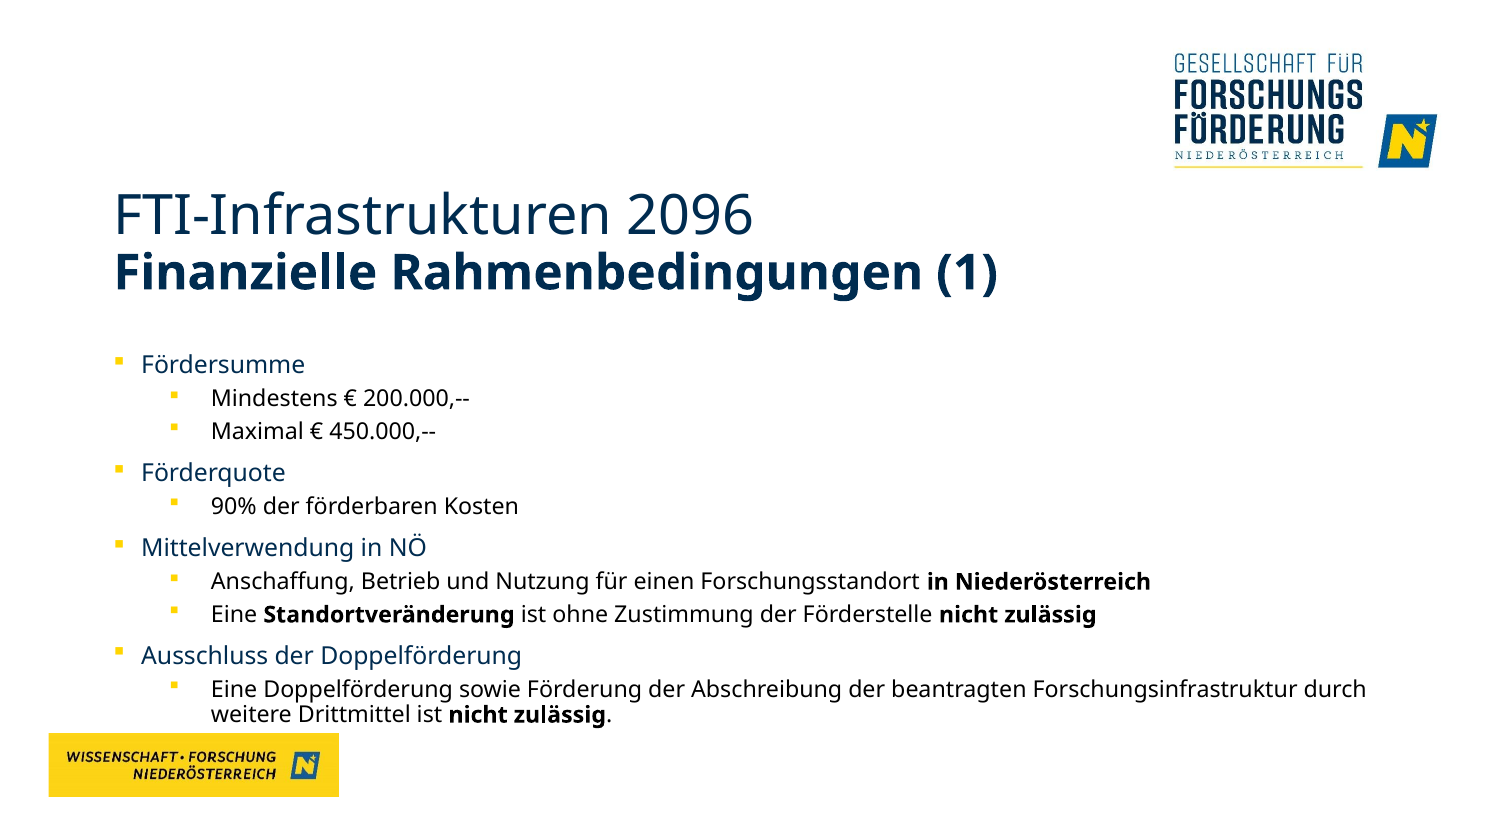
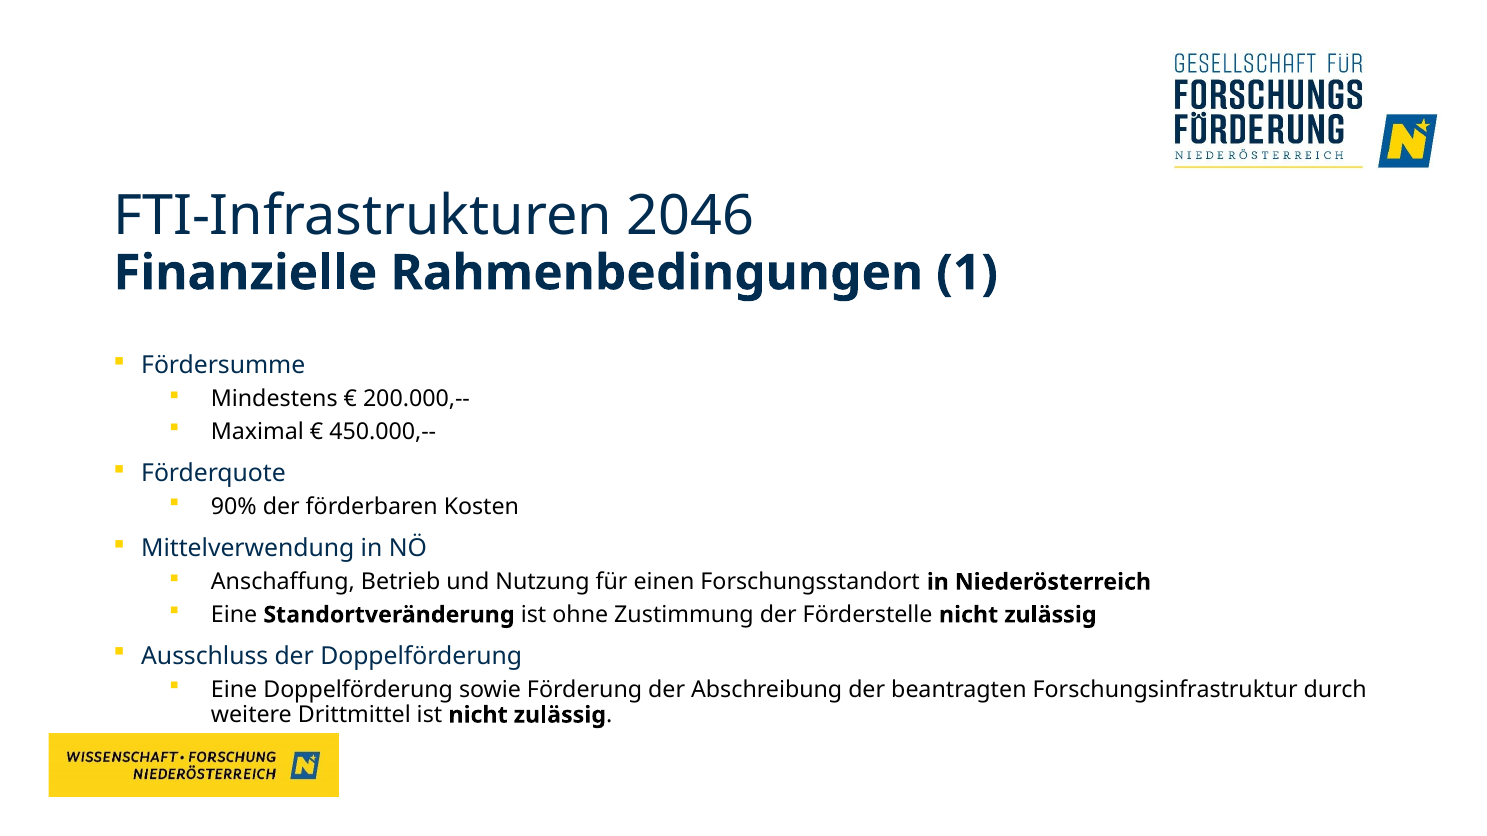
2096: 2096 -> 2046
